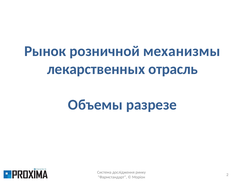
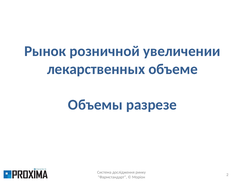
механизмы: механизмы -> увеличении
отрасль: отрасль -> объеме
